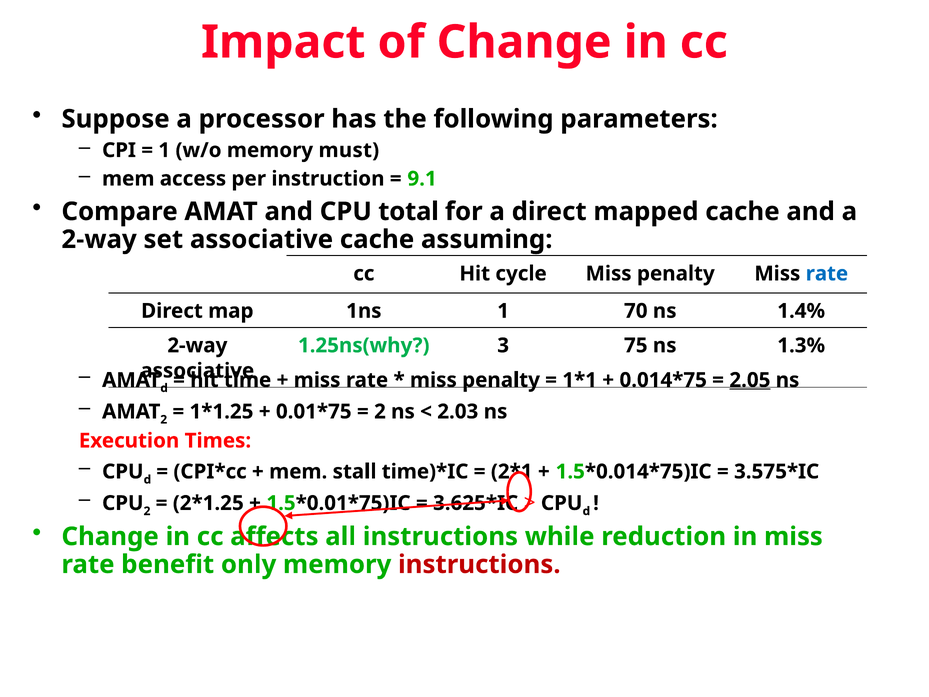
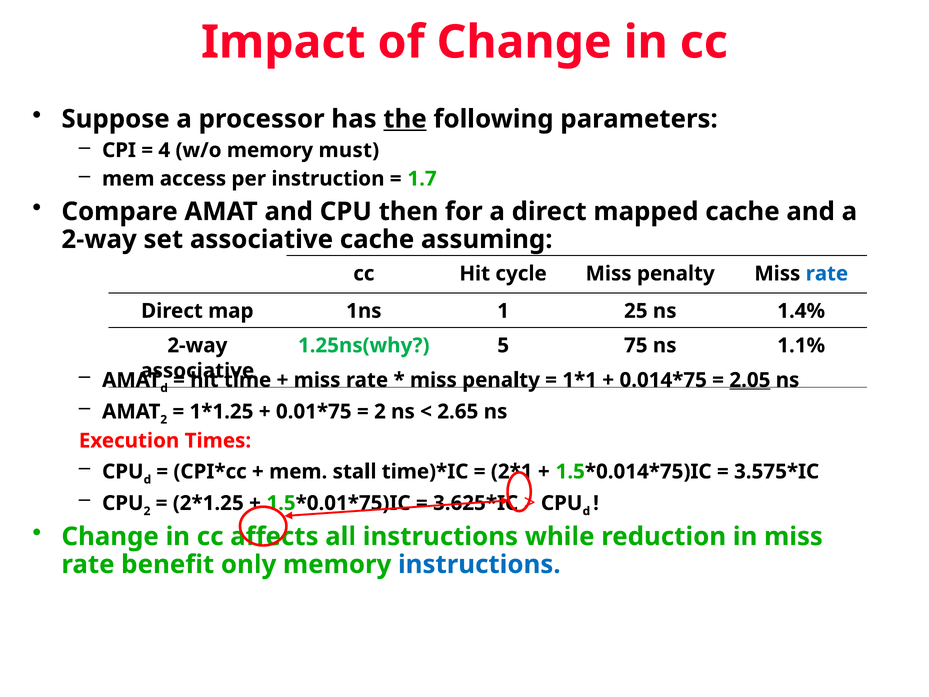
the underline: none -> present
1 at (164, 150): 1 -> 4
9.1: 9.1 -> 1.7
total: total -> then
70: 70 -> 25
3: 3 -> 5
1.3%: 1.3% -> 1.1%
2.03: 2.03 -> 2.65
instructions at (479, 564) colour: red -> blue
